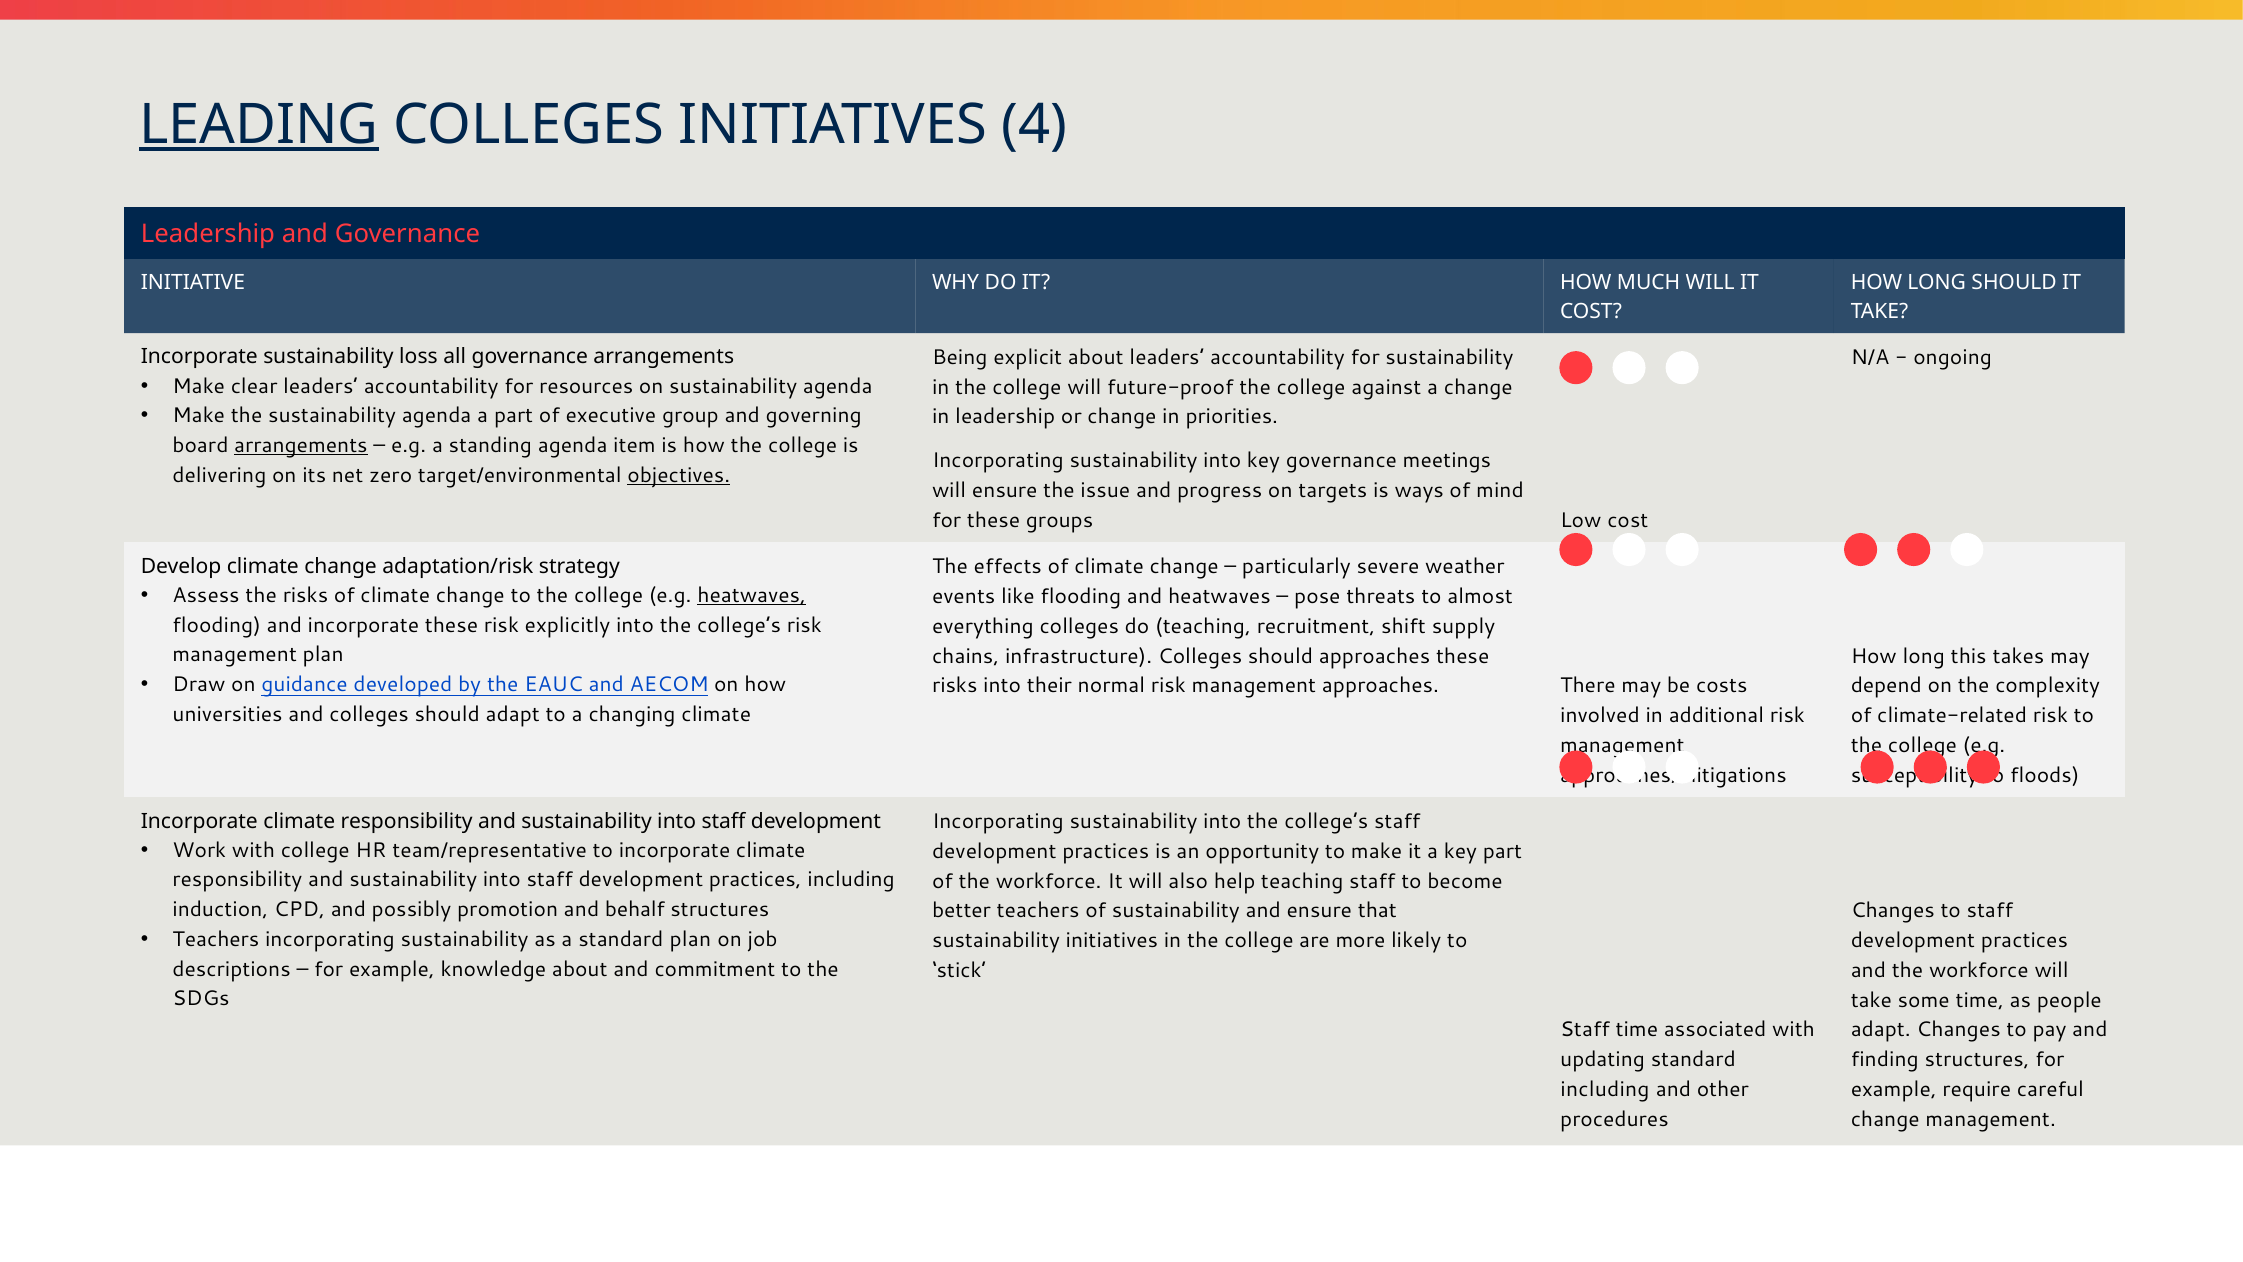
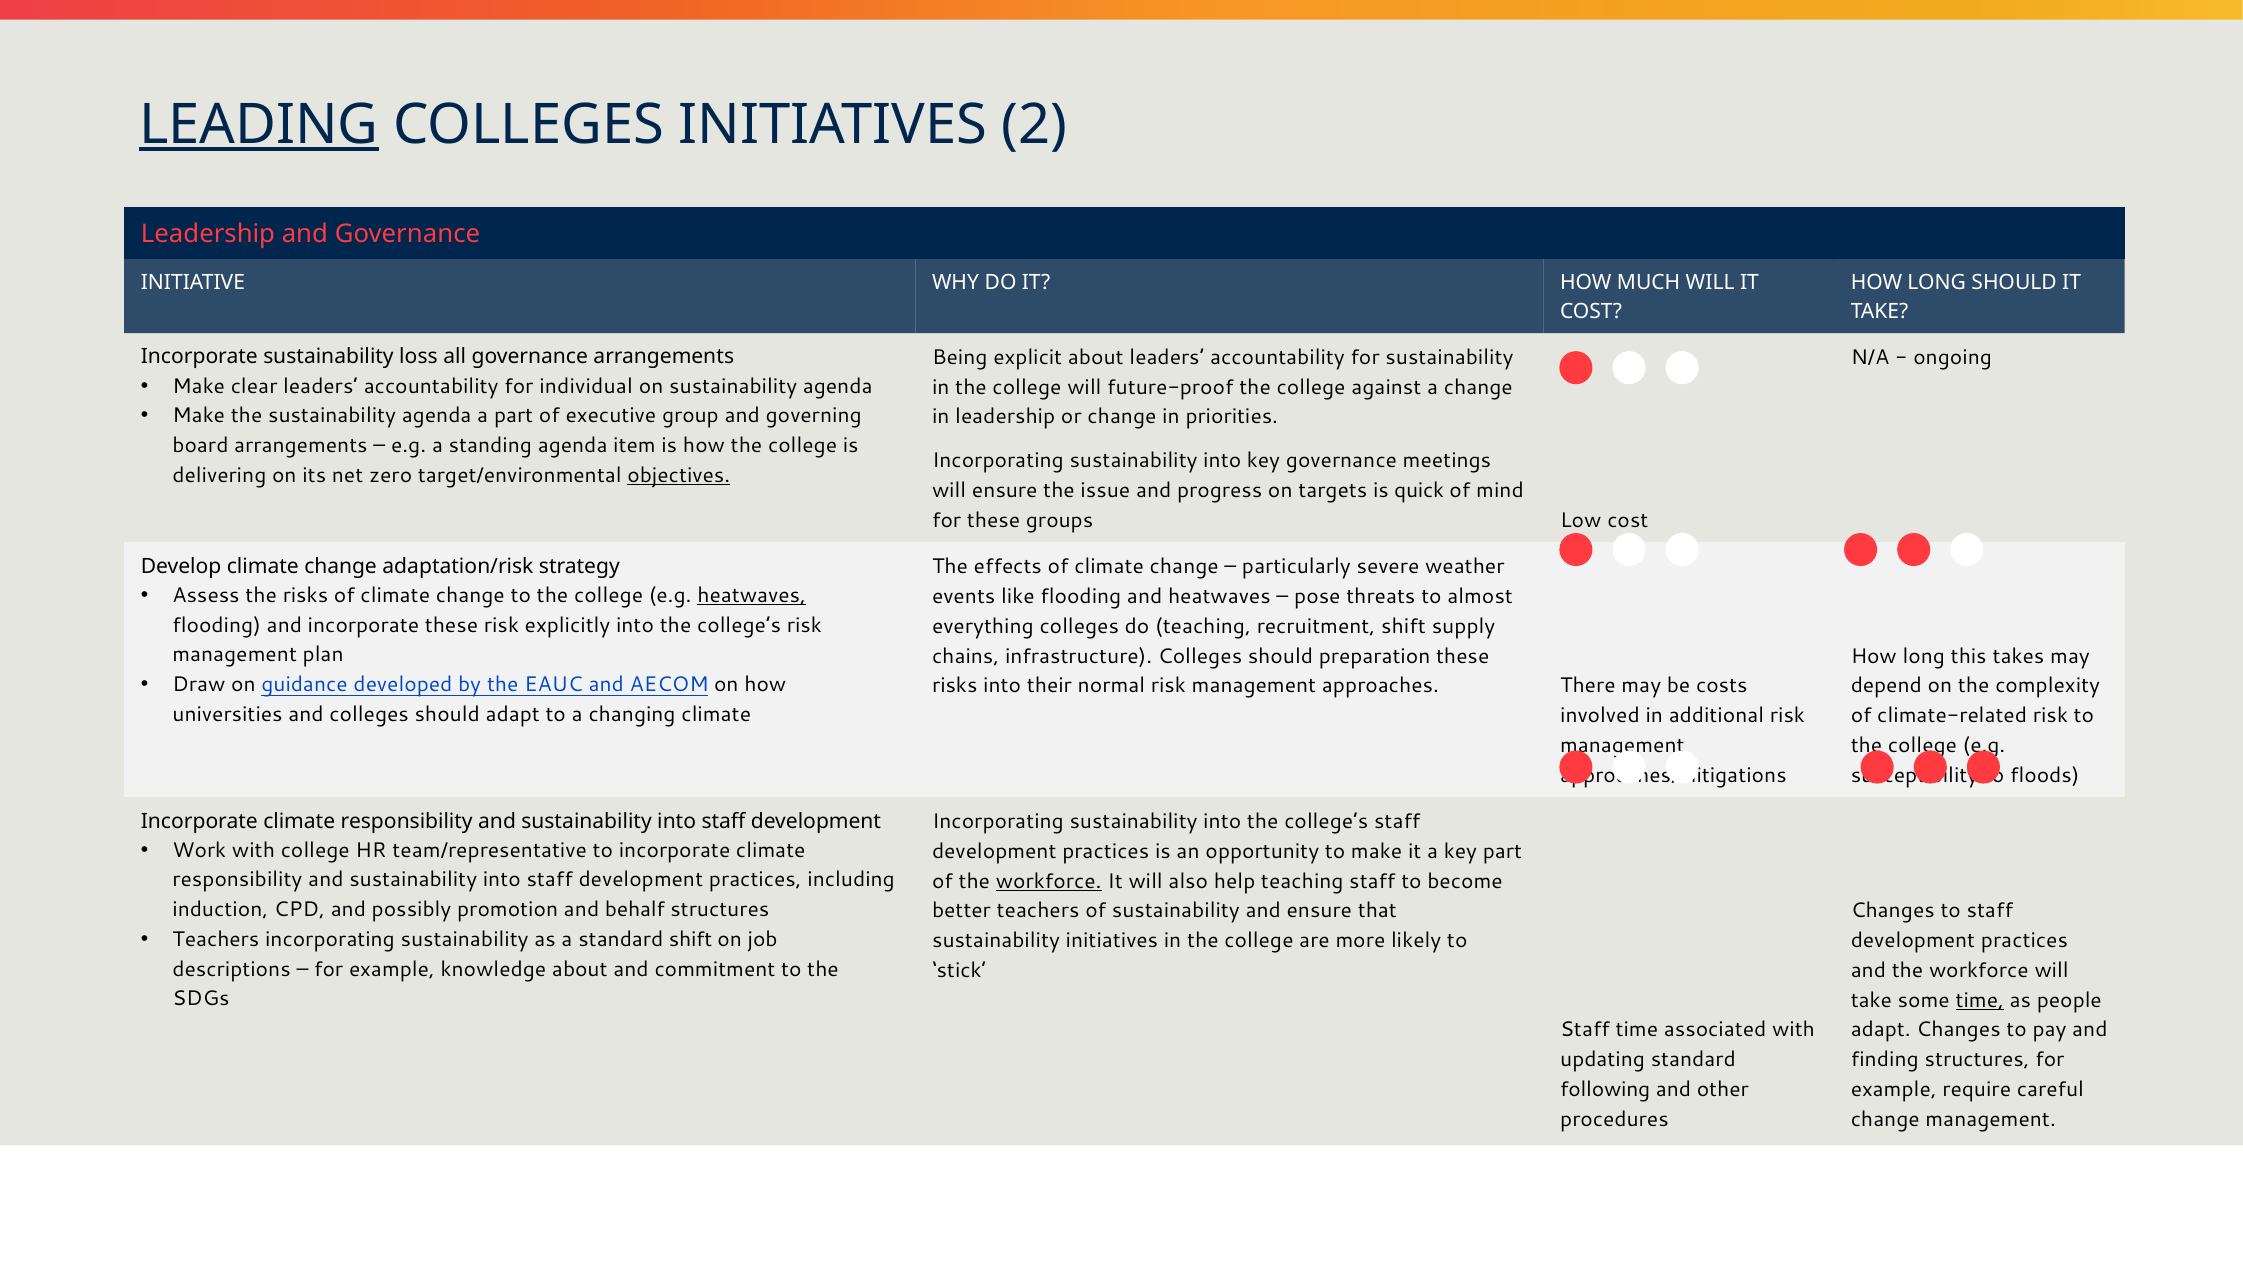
4: 4 -> 2
resources: resources -> individual
arrangements at (301, 446) underline: present -> none
ways: ways -> quick
should approaches: approaches -> preparation
workforce at (1049, 881) underline: none -> present
standard plan: plan -> shift
time at (1980, 1000) underline: none -> present
including at (1605, 1090): including -> following
